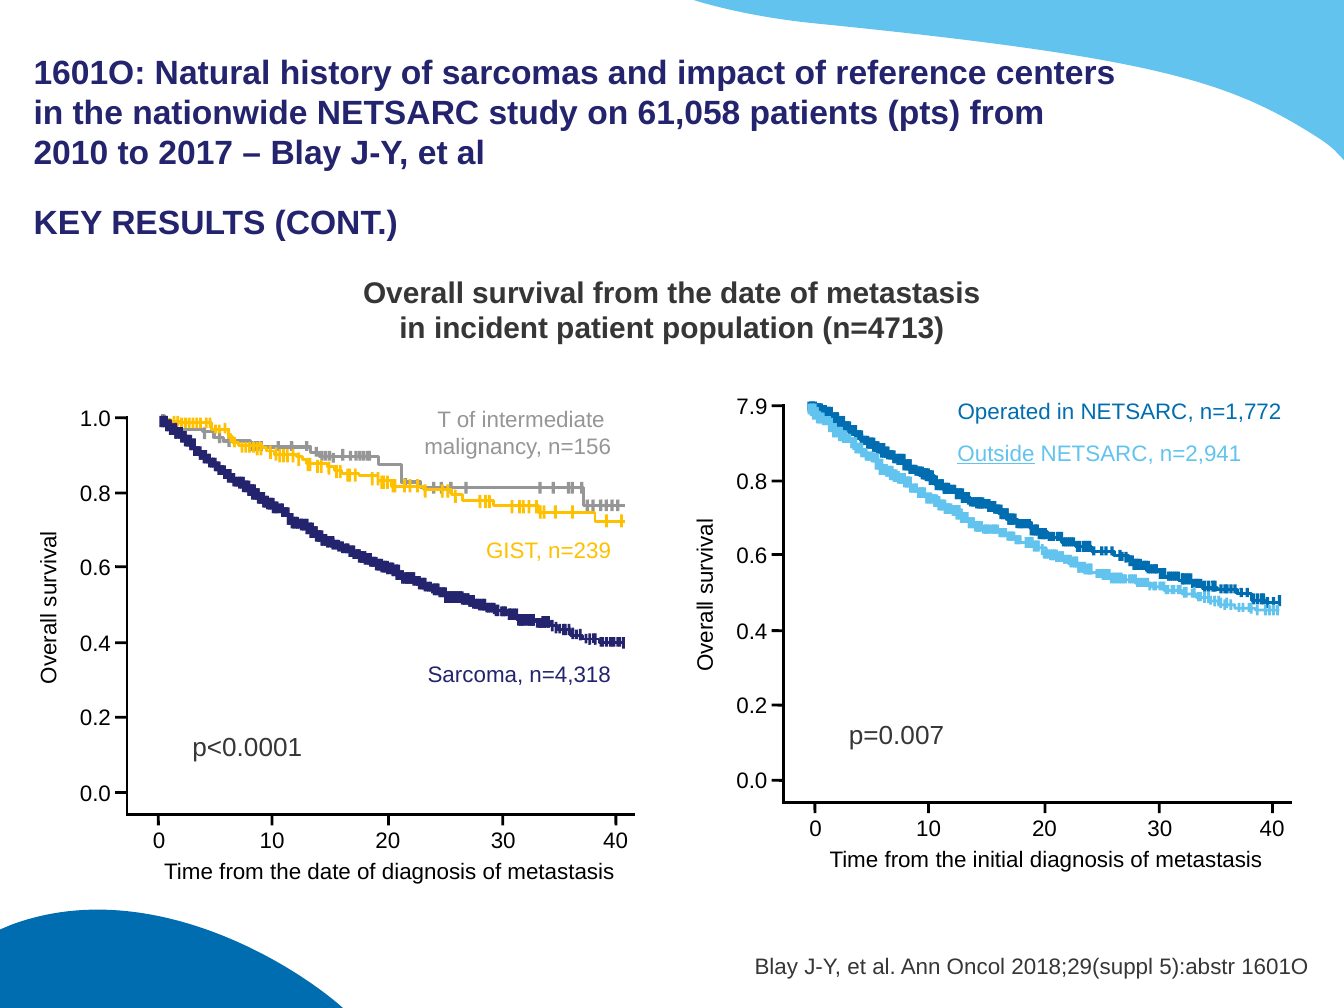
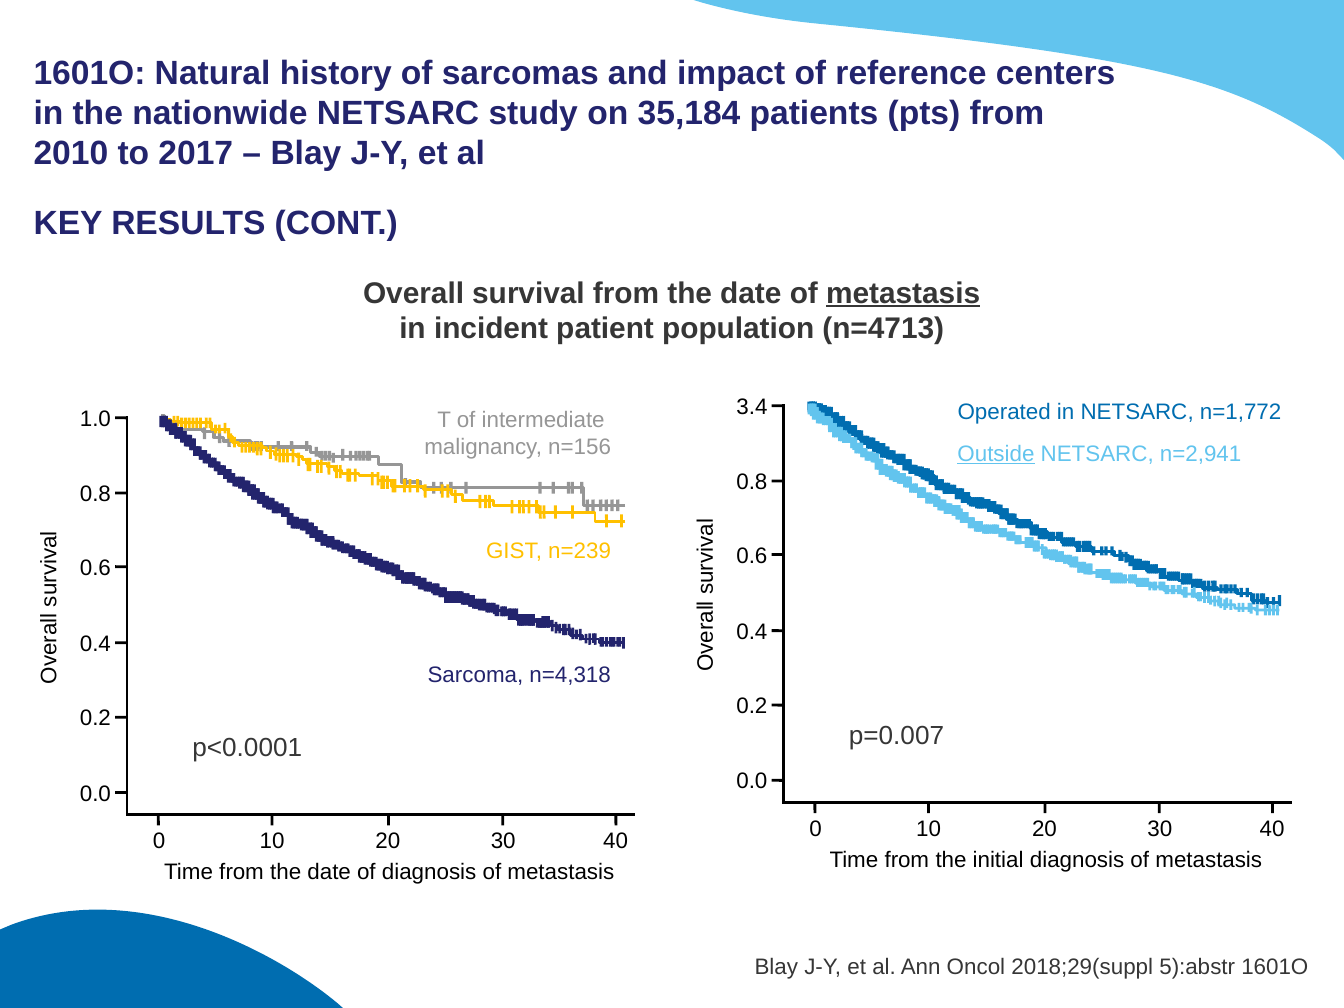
61,058: 61,058 -> 35,184
metastasis at (903, 293) underline: none -> present
7.9: 7.9 -> 3.4
